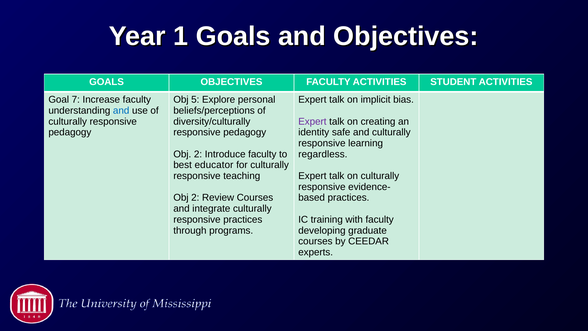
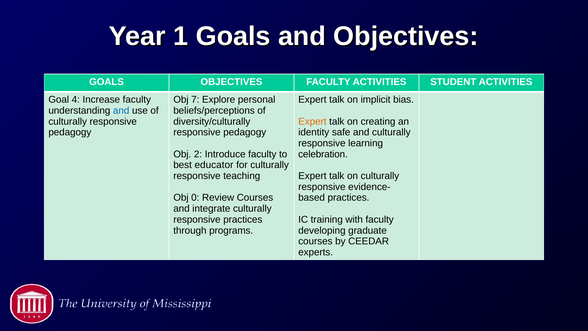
7: 7 -> 4
5: 5 -> 7
Expert at (312, 121) colour: purple -> orange
regardless: regardless -> celebration
2 at (195, 198): 2 -> 0
